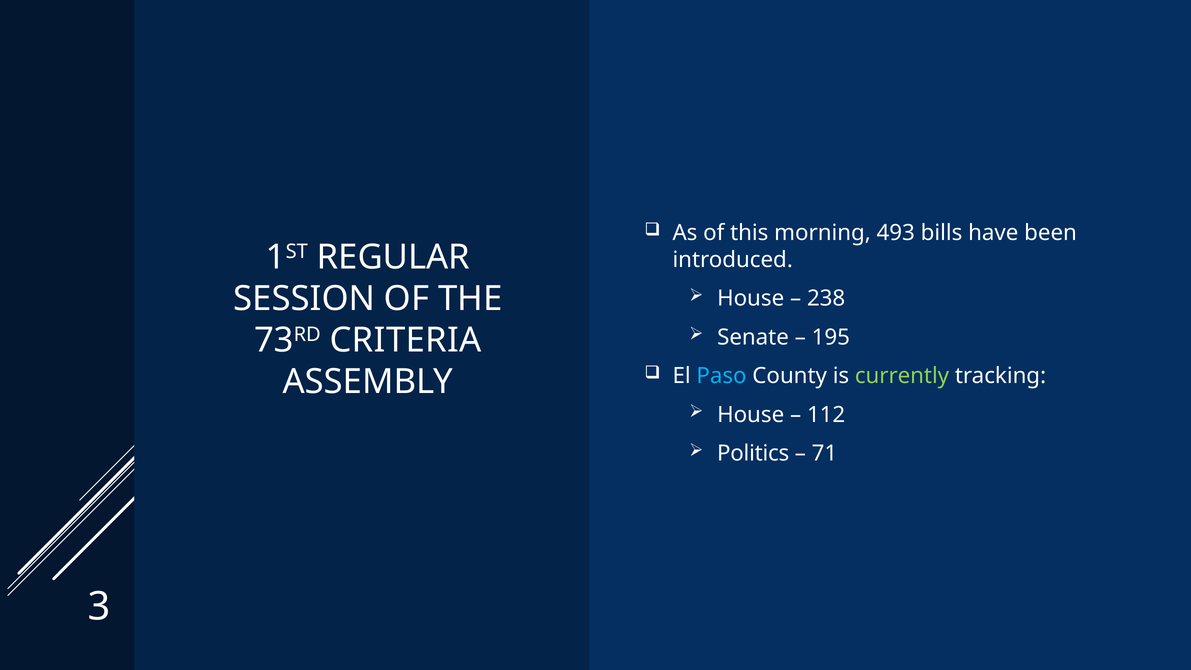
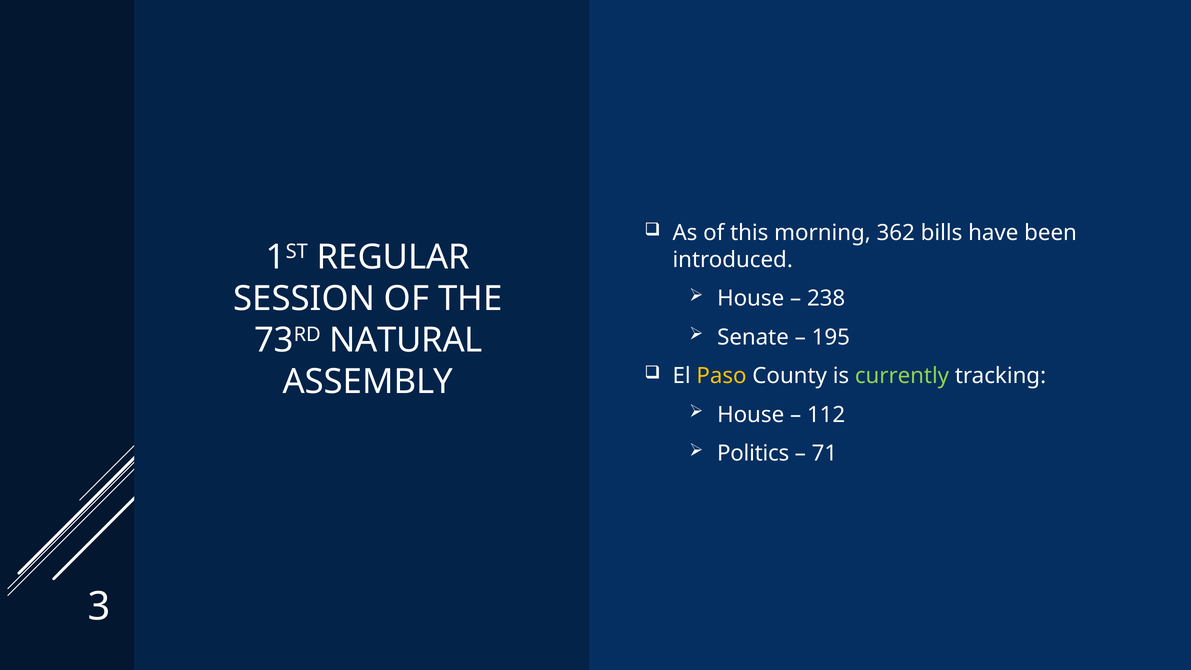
493: 493 -> 362
CRITERIA: CRITERIA -> NATURAL
Paso colour: light blue -> yellow
